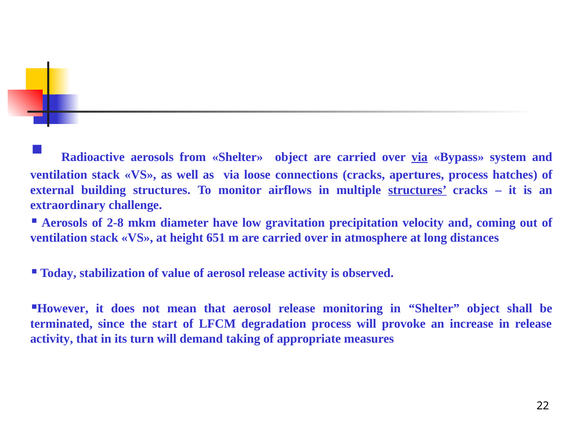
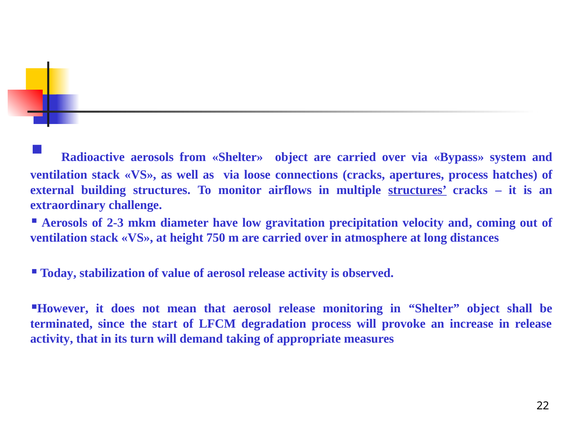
via at (420, 157) underline: present -> none
2-8: 2-8 -> 2-3
651: 651 -> 750
